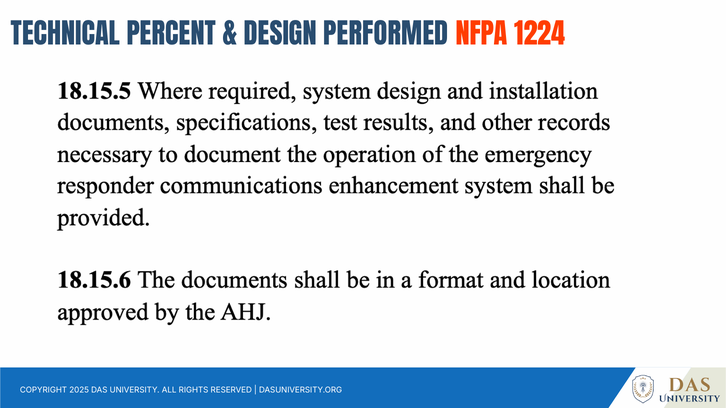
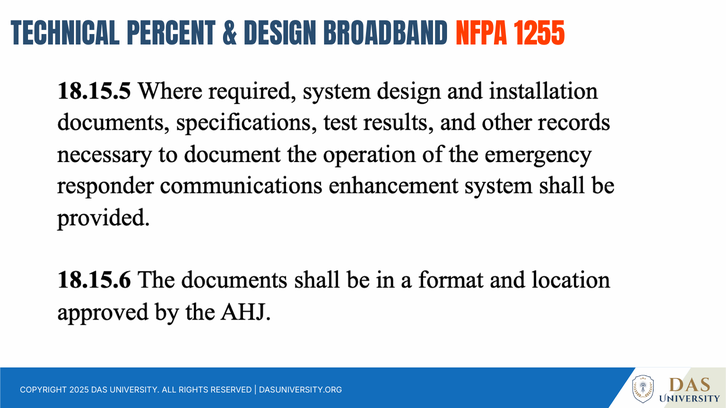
PERFORMED: PERFORMED -> BROADBAND
1224: 1224 -> 1255
